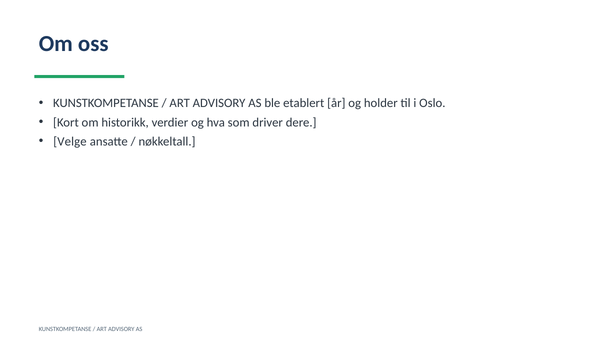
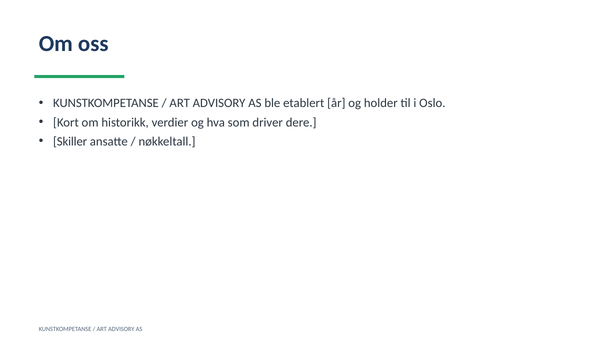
Velge: Velge -> Skiller
